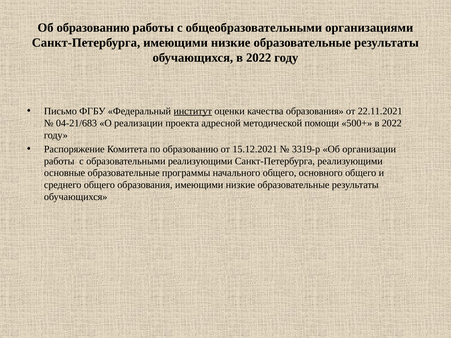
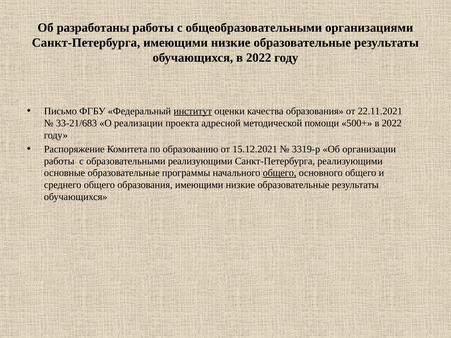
Об образованию: образованию -> разработаны
04-21/683: 04-21/683 -> 33-21/683
общего at (280, 173) underline: none -> present
